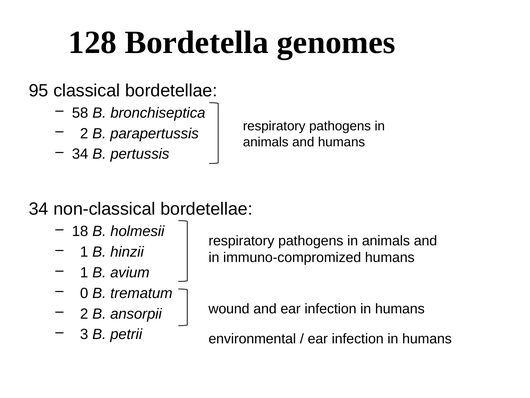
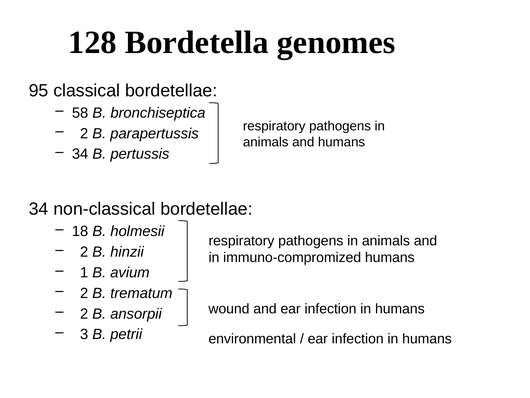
1 at (84, 252): 1 -> 2
0 at (84, 293): 0 -> 2
